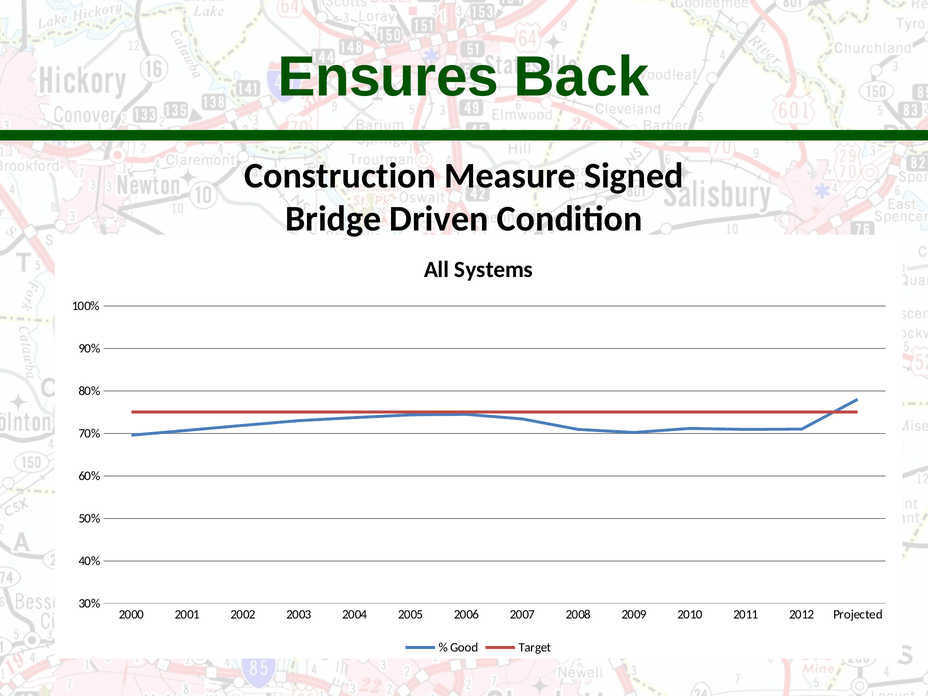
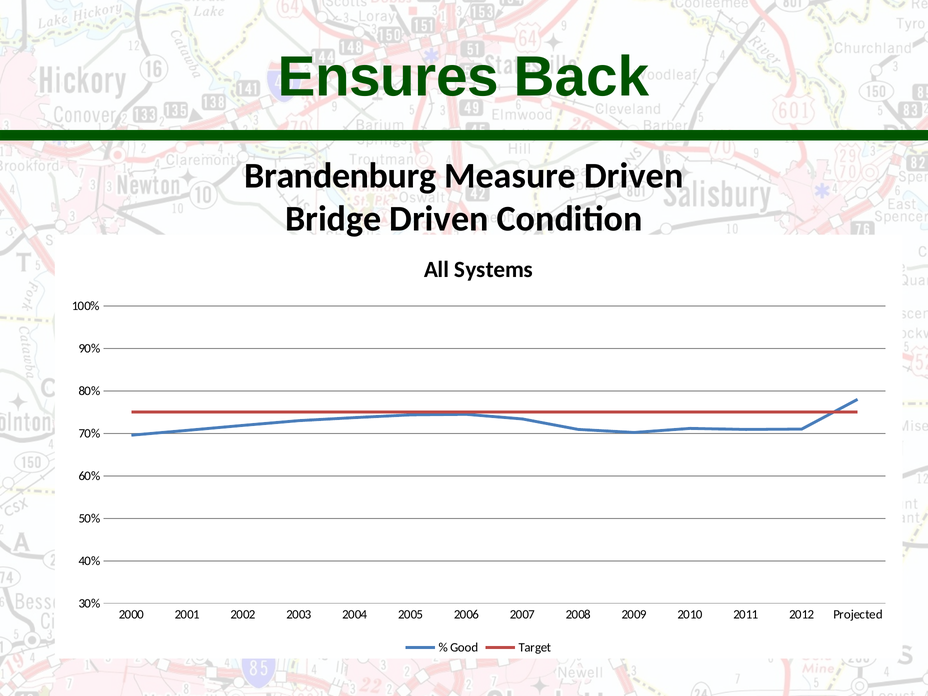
Construction: Construction -> Brandenburg
Measure Signed: Signed -> Driven
